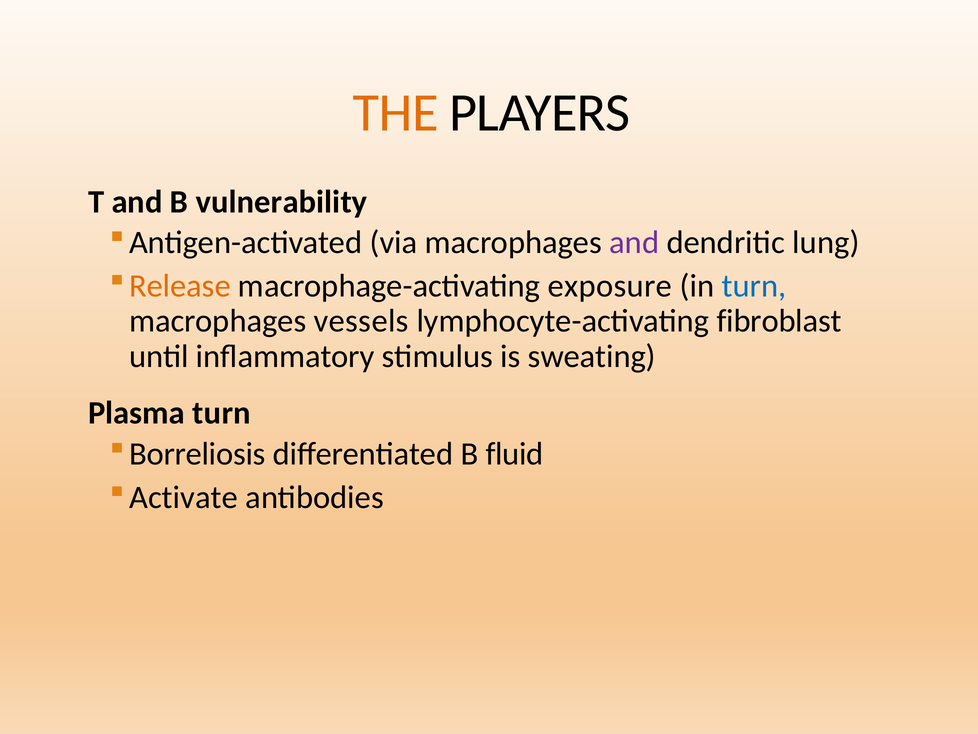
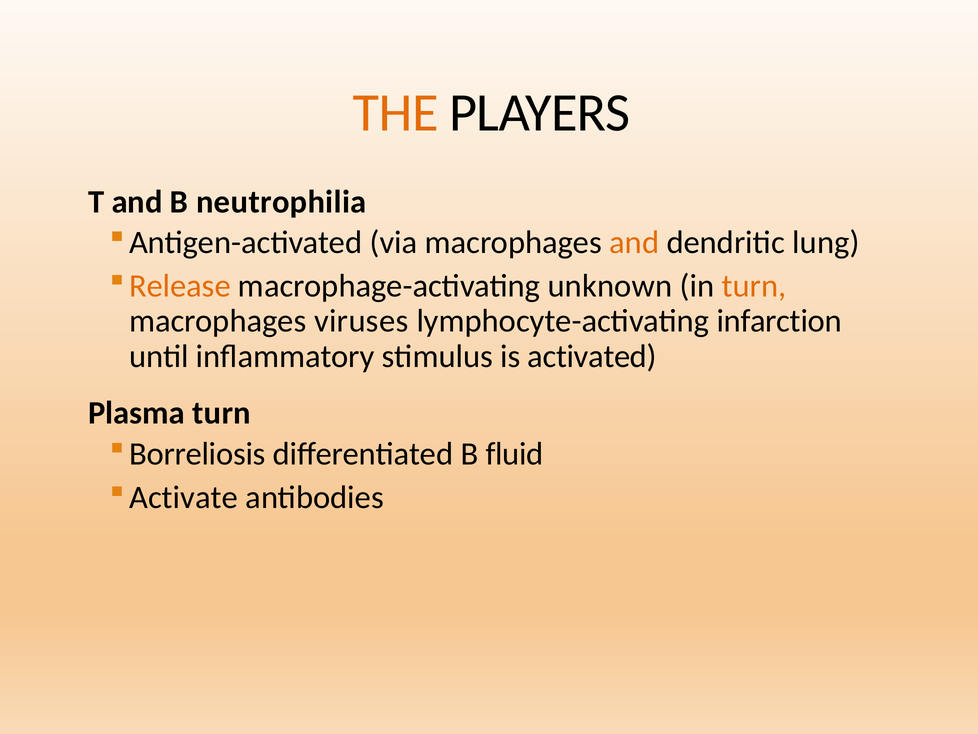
vulnerability: vulnerability -> neutrophilia
and at (634, 242) colour: purple -> orange
exposure: exposure -> unknown
turn at (754, 286) colour: blue -> orange
vessels: vessels -> viruses
fibroblast: fibroblast -> infarction
sweating: sweating -> activated
